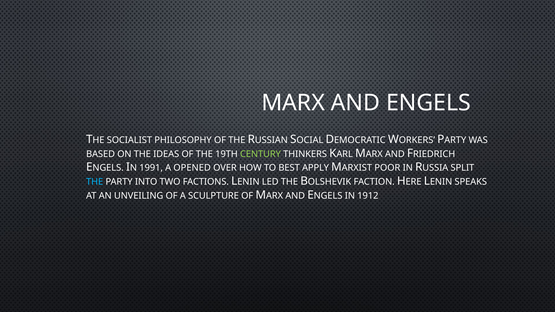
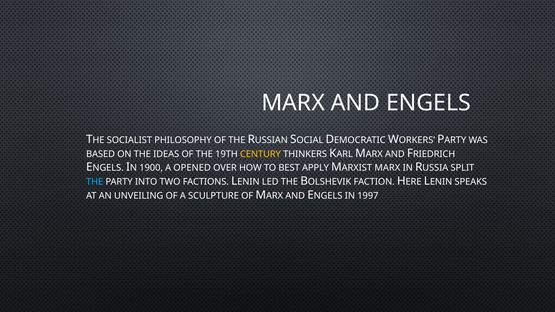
CENTURY colour: light green -> yellow
1991: 1991 -> 1900
POOR at (387, 168): POOR -> MARX
1912: 1912 -> 1997
